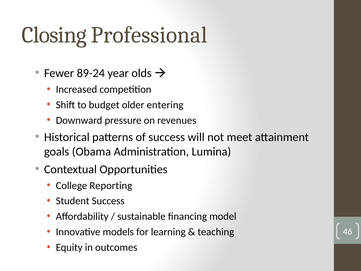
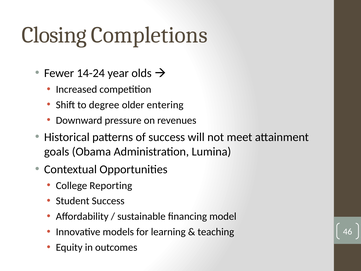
Professional: Professional -> Completions
89-24: 89-24 -> 14-24
budget: budget -> degree
